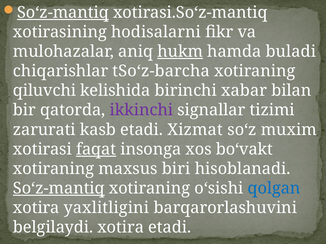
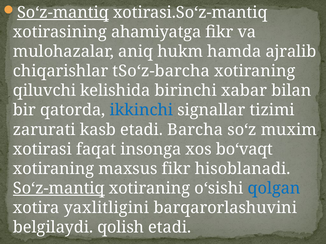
hodisalarni: hodisalarni -> ahamiyatga
hukm underline: present -> none
buladi: buladi -> ajralib
ikkinchi colour: purple -> blue
Xizmat: Xizmat -> Barcha
faqat underline: present -> none
bo‘vakt: bo‘vakt -> bo‘vaqt
maxsus biri: biri -> fikr
belgilaydi xotira: xotira -> qolish
